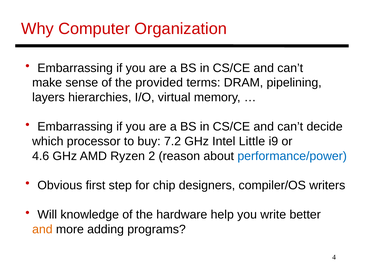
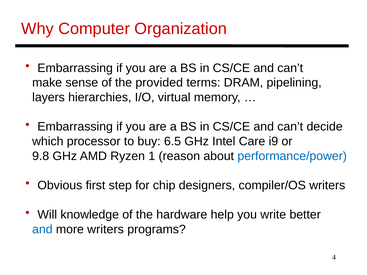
7.2: 7.2 -> 6.5
Little: Little -> Care
4.6: 4.6 -> 9.8
2: 2 -> 1
and at (42, 230) colour: orange -> blue
more adding: adding -> writers
